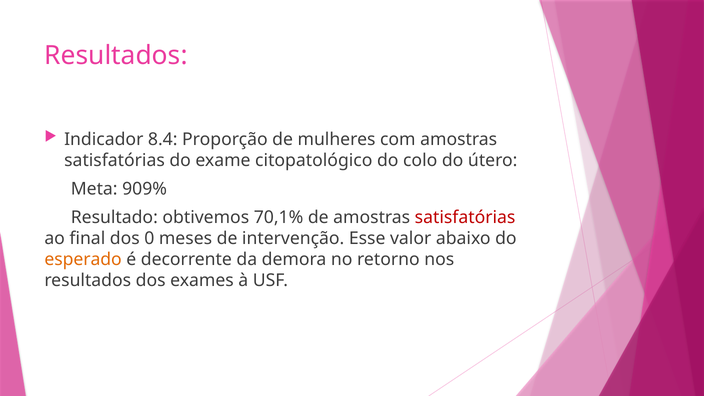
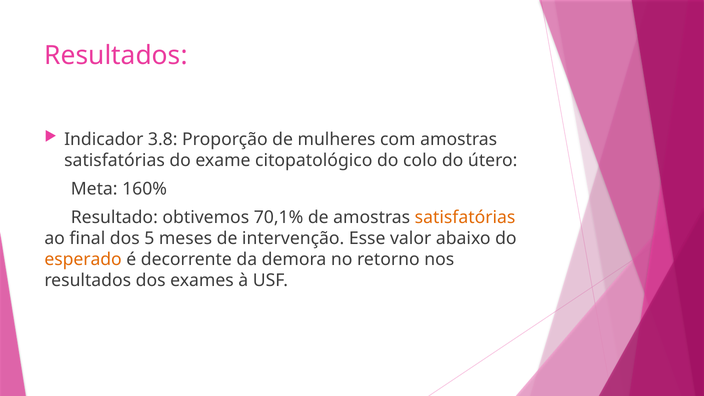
8.4: 8.4 -> 3.8
909%: 909% -> 160%
satisfatórias at (465, 217) colour: red -> orange
0: 0 -> 5
